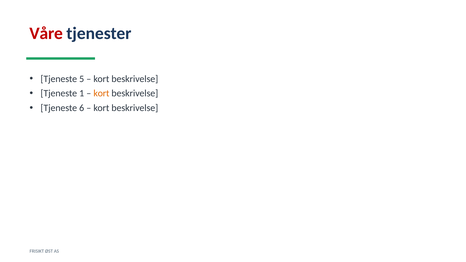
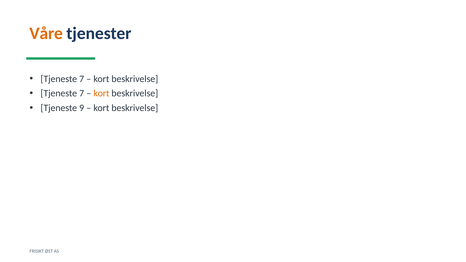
Våre colour: red -> orange
5 at (82, 79): 5 -> 7
1 at (82, 93): 1 -> 7
6: 6 -> 9
